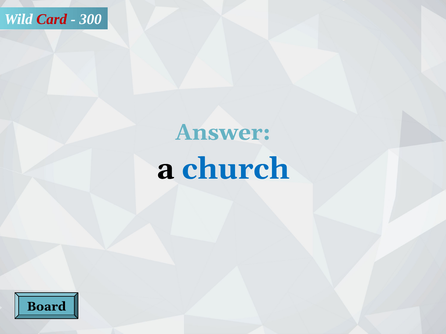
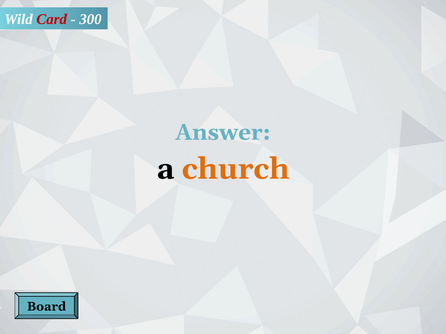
church colour: blue -> orange
